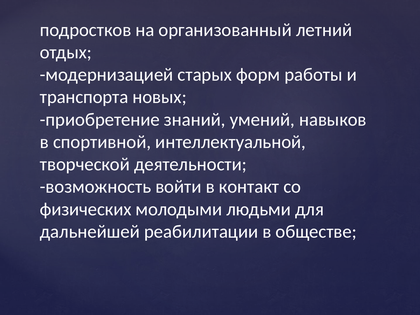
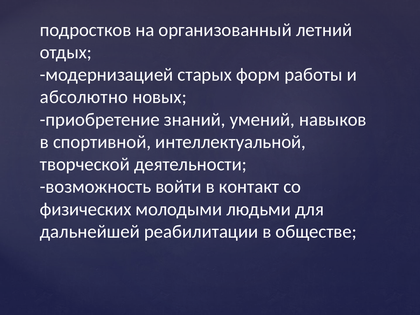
транспорта: транспорта -> абсолютно
